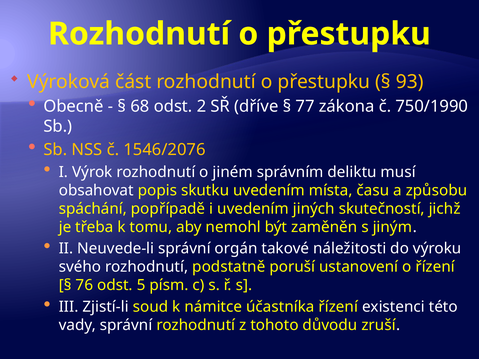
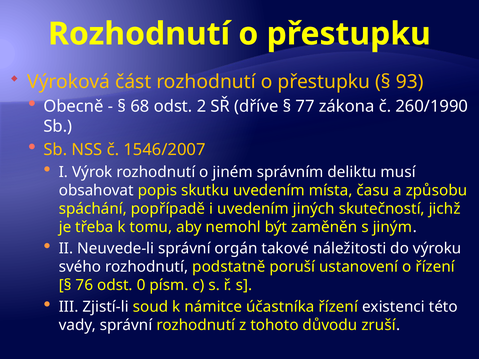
750/1990: 750/1990 -> 260/1990
1546/2076: 1546/2076 -> 1546/2007
5: 5 -> 0
